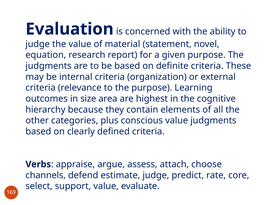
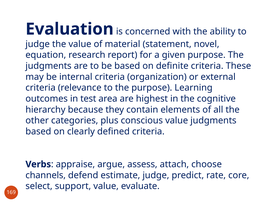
size: size -> test
